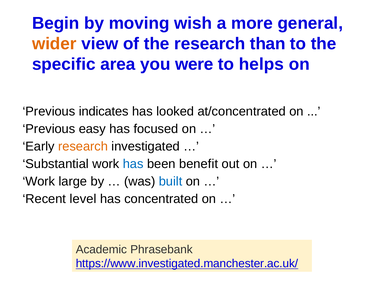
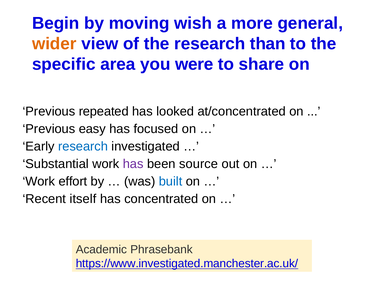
helps: helps -> share
indicates: indicates -> repeated
research at (83, 146) colour: orange -> blue
has at (133, 164) colour: blue -> purple
benefit: benefit -> source
large: large -> effort
level: level -> itself
